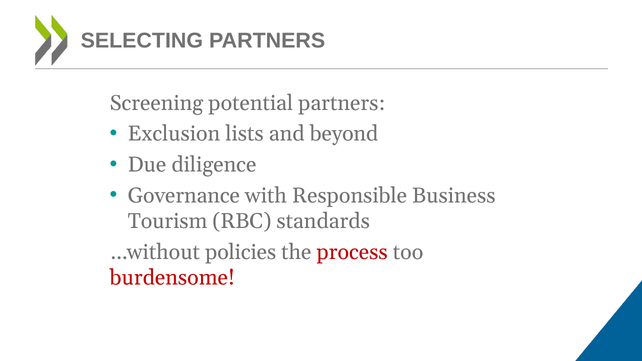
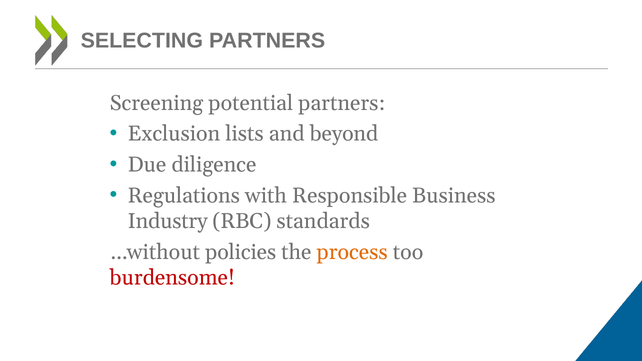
Governance: Governance -> Regulations
Tourism: Tourism -> Industry
process colour: red -> orange
